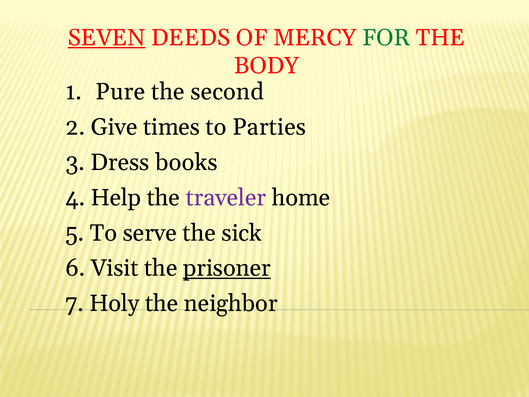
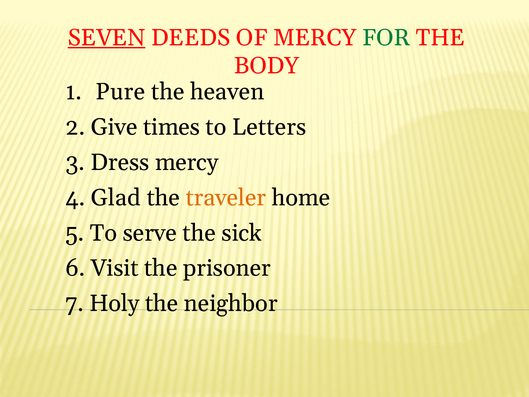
second: second -> heaven
Parties: Parties -> Letters
Dress books: books -> mercy
Help: Help -> Glad
traveler colour: purple -> orange
prisoner underline: present -> none
